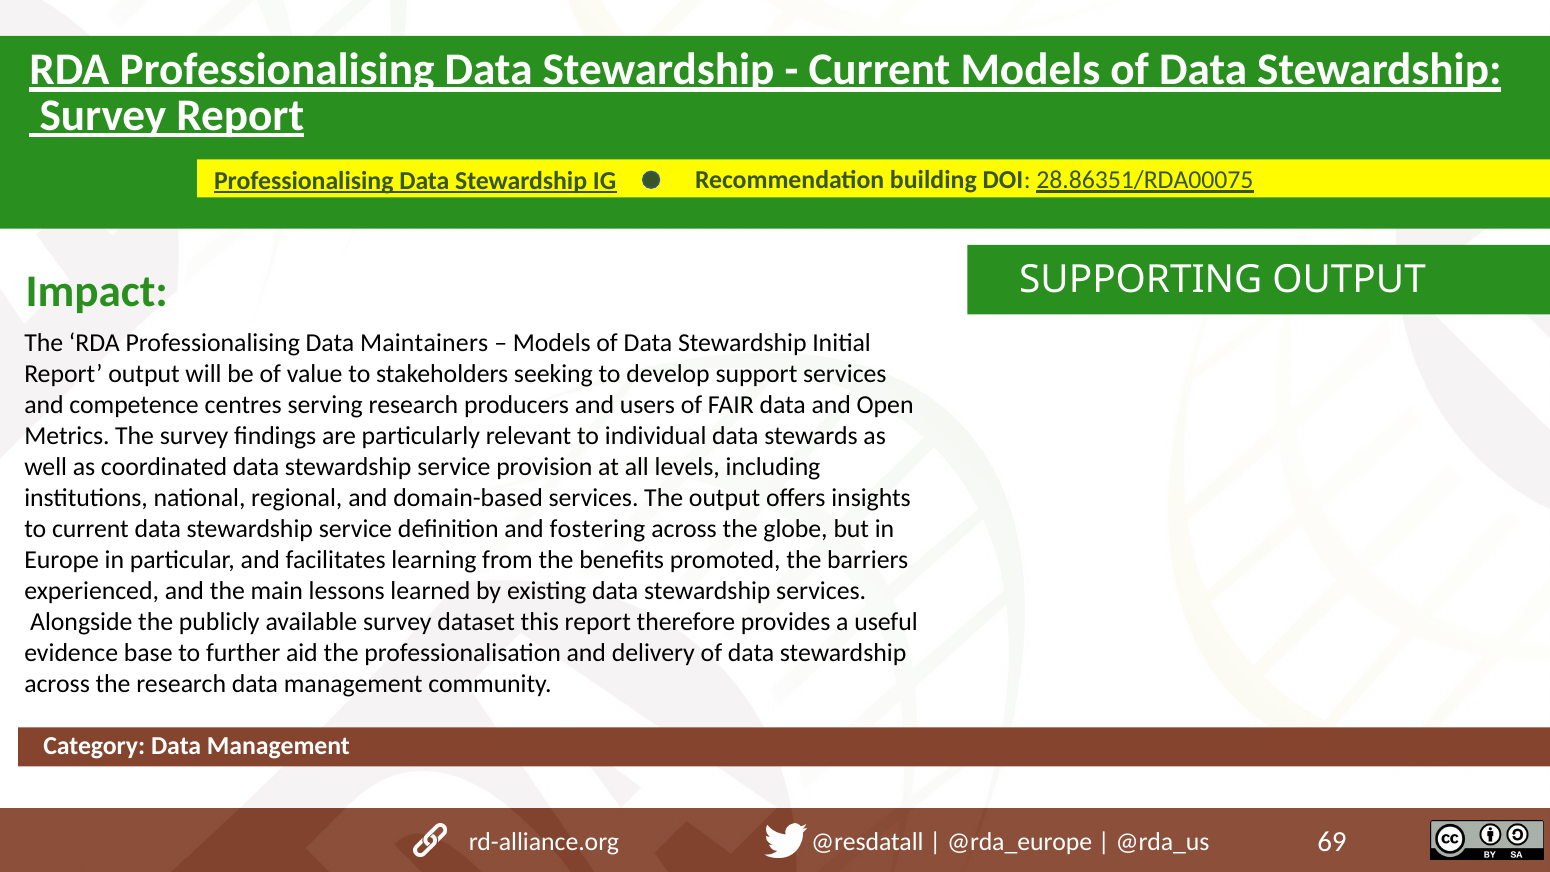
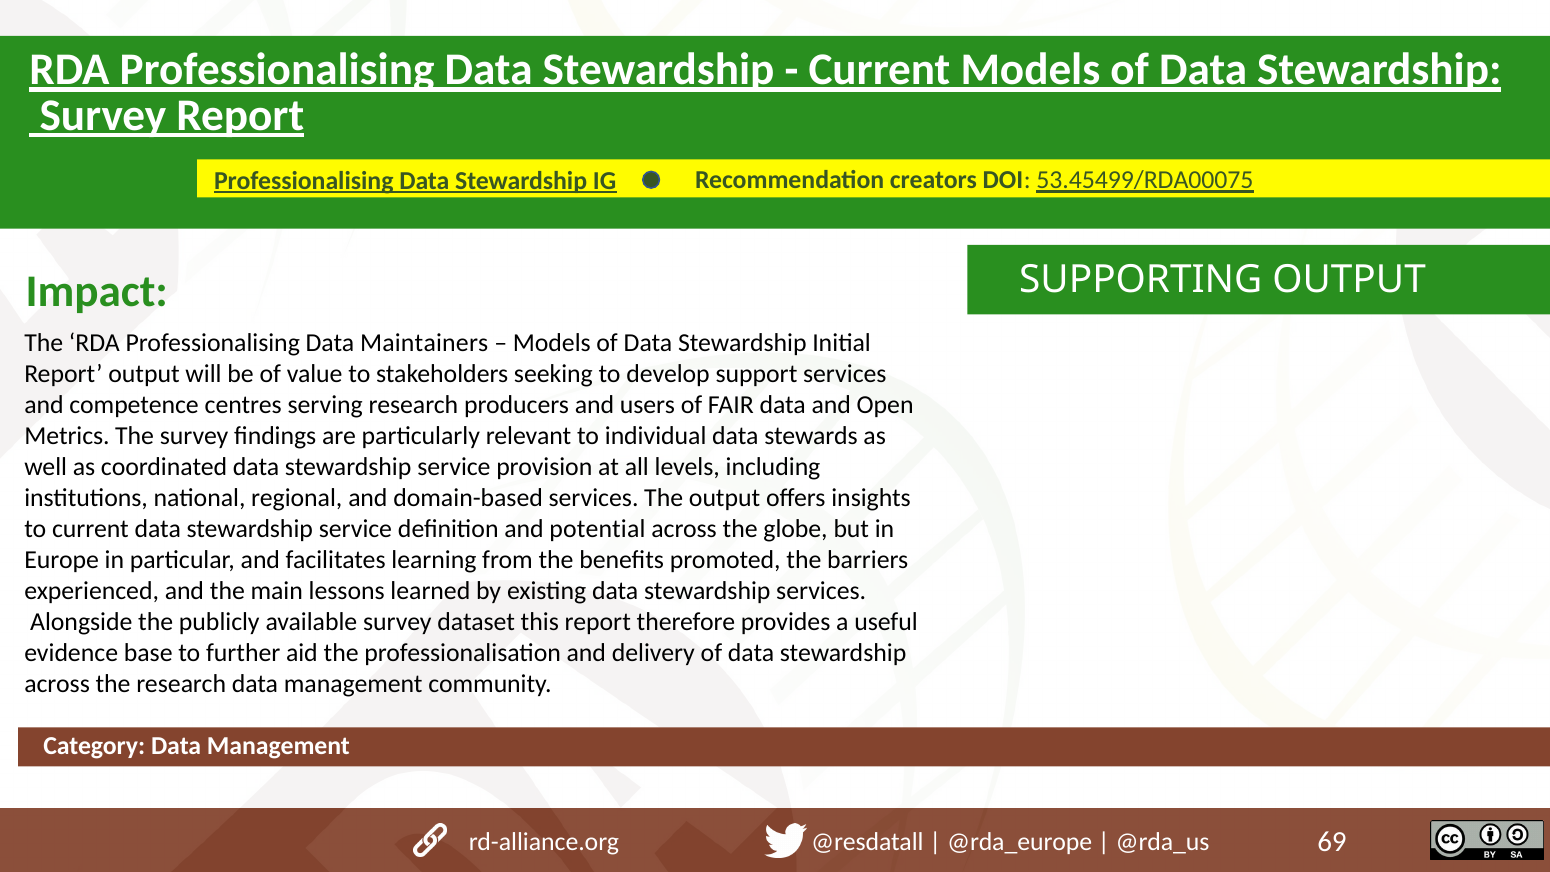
building: building -> creators
28.86351/RDA00075: 28.86351/RDA00075 -> 53.45499/RDA00075
fostering: fostering -> potential
